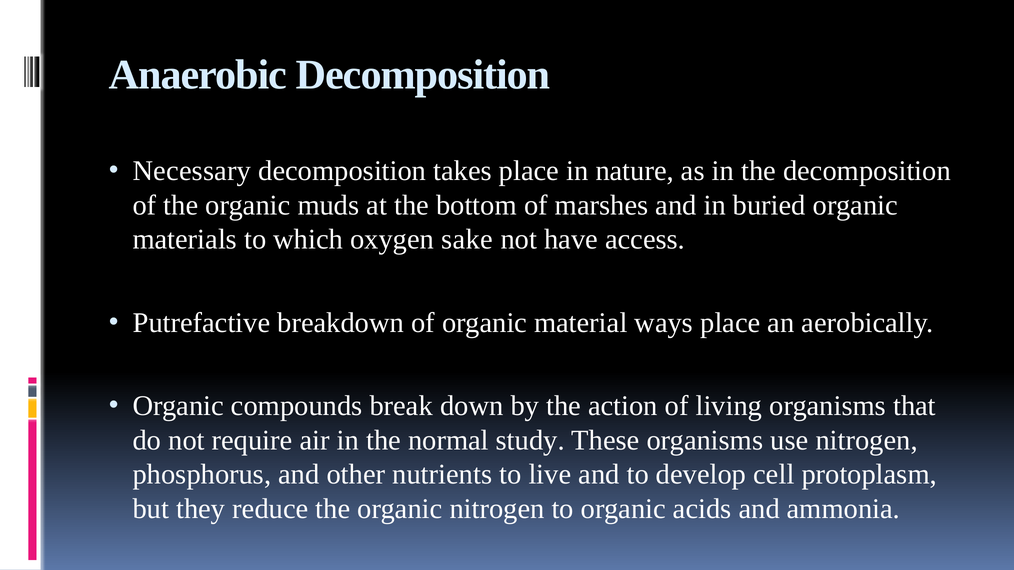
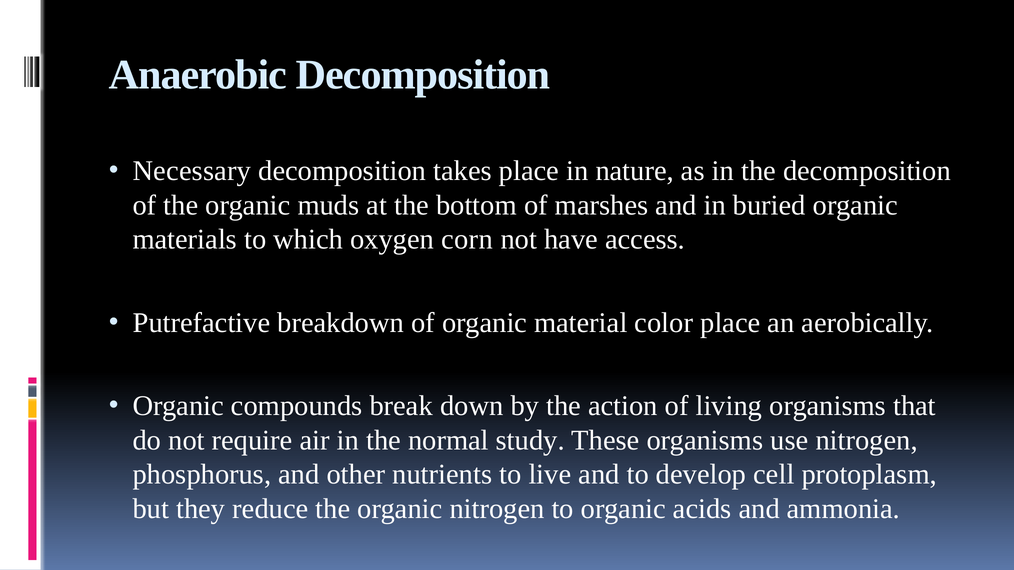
sake: sake -> corn
ways: ways -> color
